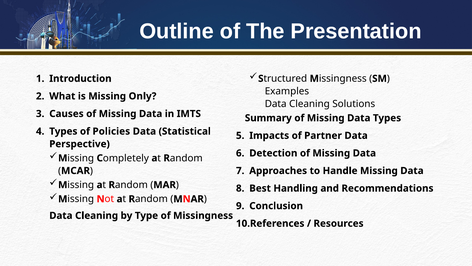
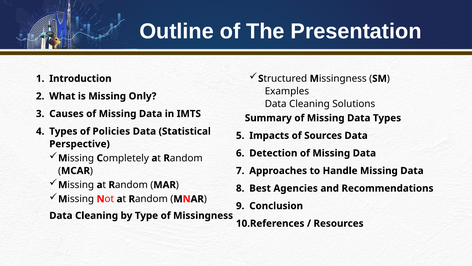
Partner: Partner -> Sources
Handling: Handling -> Agencies
